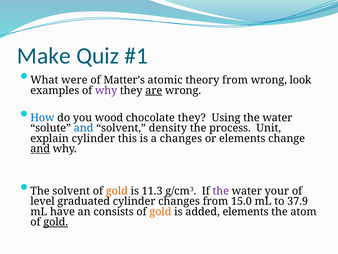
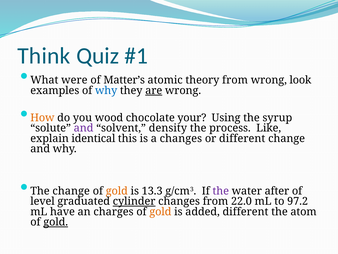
Make: Make -> Think
why at (106, 90) colour: purple -> blue
How colour: blue -> orange
chocolate they: they -> your
Using the water: water -> syrup
and at (84, 128) colour: blue -> purple
Unit: Unit -> Like
explain cylinder: cylinder -> identical
or elements: elements -> different
and at (40, 149) underline: present -> none
The solvent: solvent -> change
11.3: 11.3 -> 13.3
your: your -> after
cylinder at (134, 201) underline: none -> present
15.0: 15.0 -> 22.0
37.9: 37.9 -> 97.2
consists: consists -> charges
added elements: elements -> different
